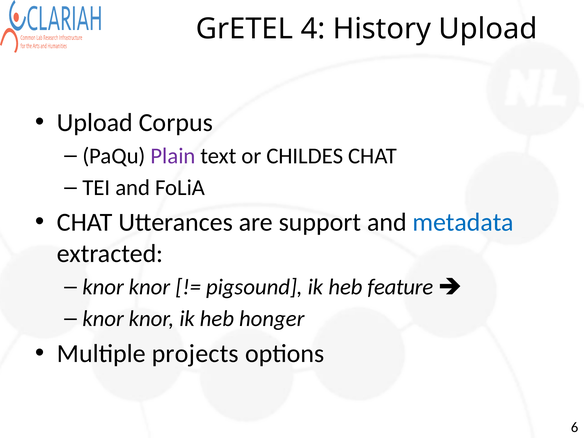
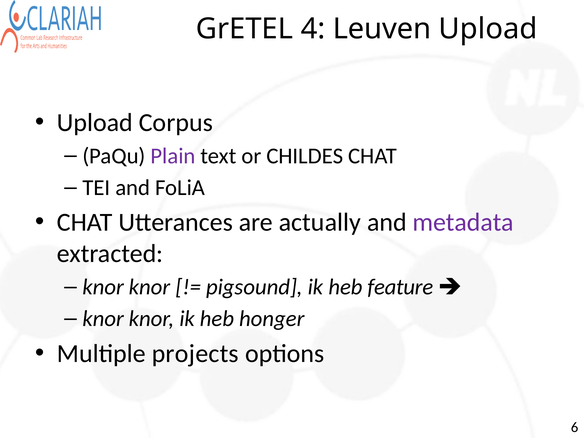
History: History -> Leuven
support: support -> actually
metadata colour: blue -> purple
